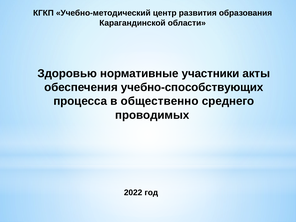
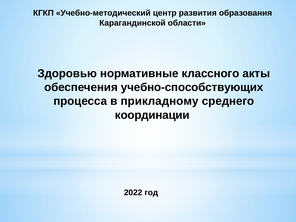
участники: участники -> классного
общественно: общественно -> прикладному
проводимых: проводимых -> координации
